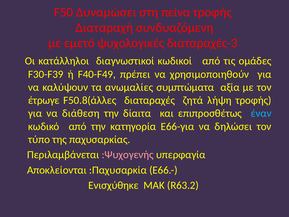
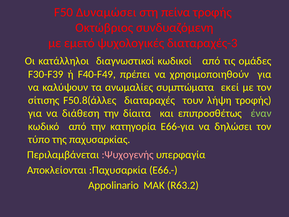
Διαταραχή: Διαταραχή -> Οκτώβριος
αξία: αξία -> εκεί
έτρωγε: έτρωγε -> σίτισης
ζητά: ζητά -> τουν
έναν colour: light blue -> light green
Ενισχύθηκε: Ενισχύθηκε -> Appolinario
